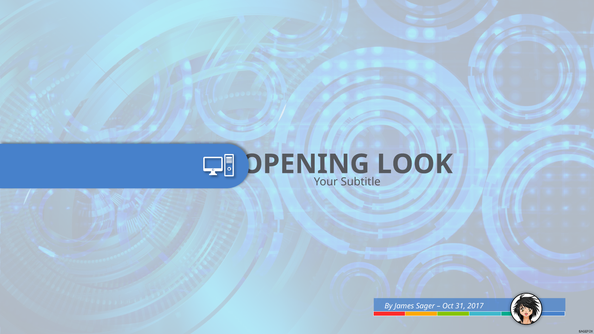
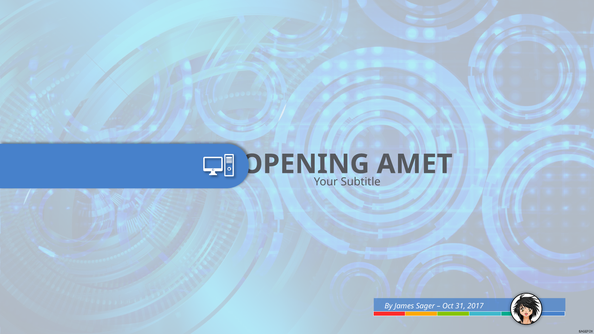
LOOK: LOOK -> AMET
